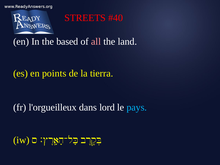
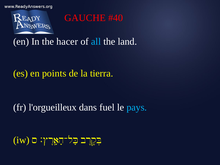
STREETS: STREETS -> GAUCHE
based: based -> hacer
all colour: pink -> light blue
lord: lord -> fuel
